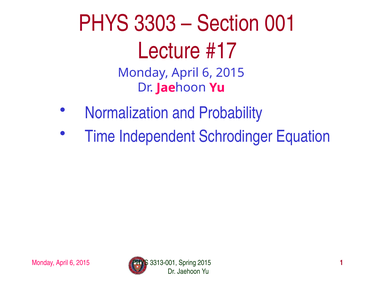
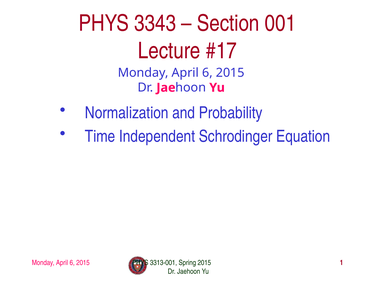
3303: 3303 -> 3343
